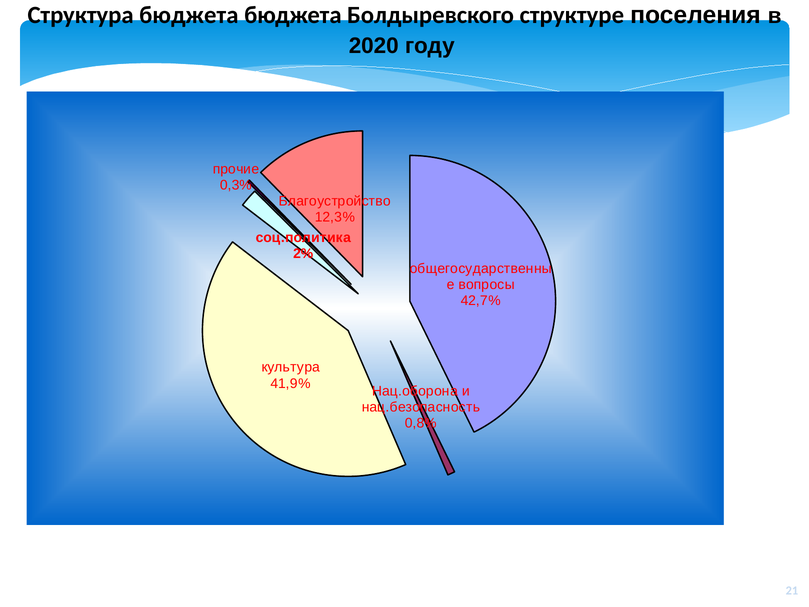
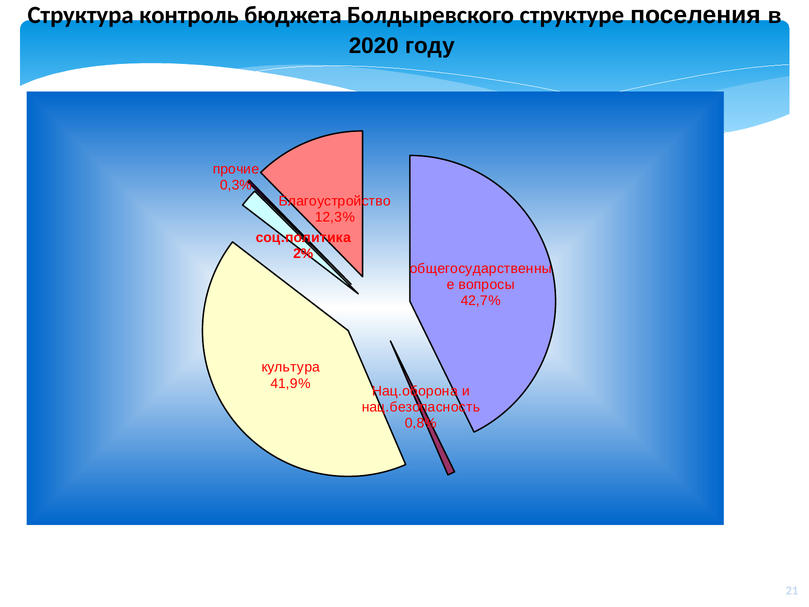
Структура бюджета: бюджета -> контроль
